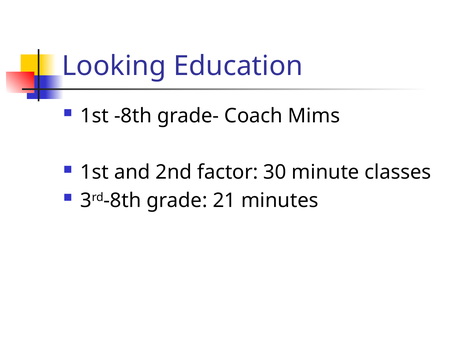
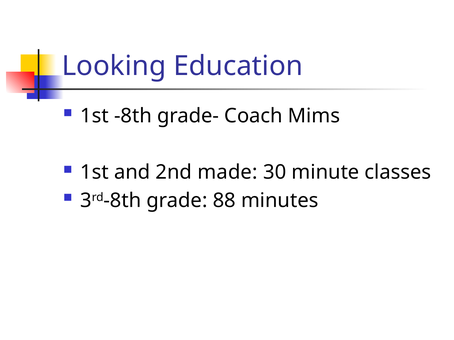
factor: factor -> made
21: 21 -> 88
